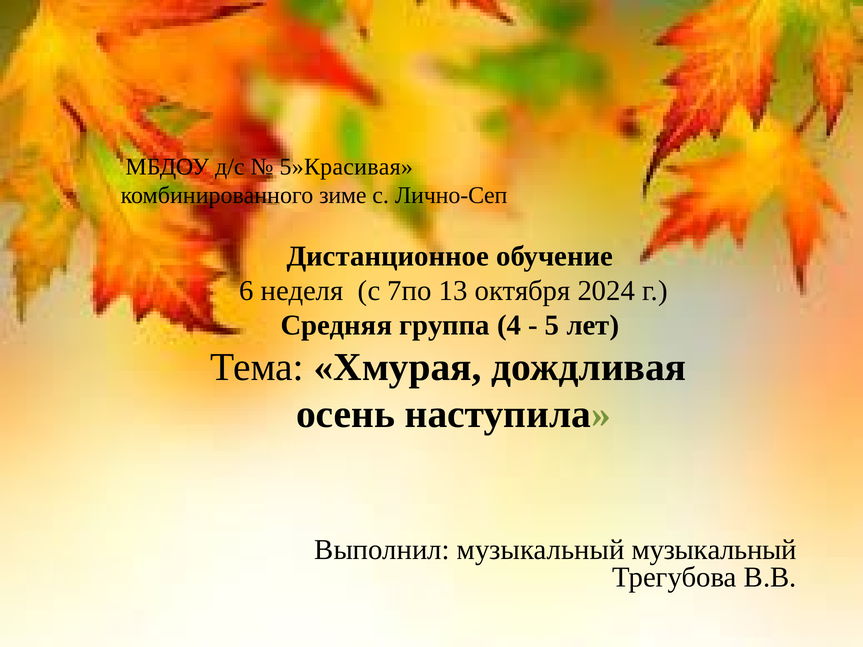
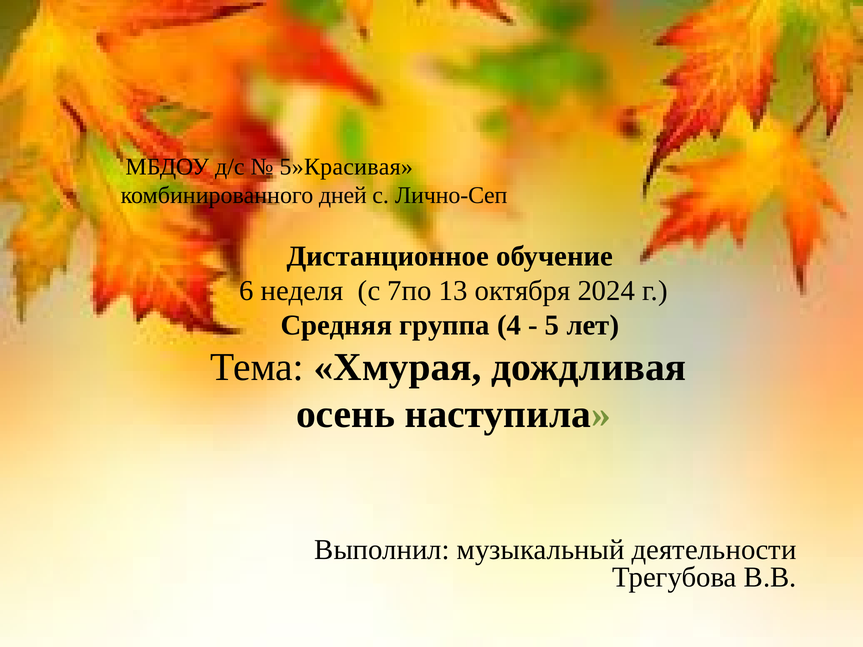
зиме: зиме -> дней
музыкальный музыкальный: музыкальный -> деятельности
